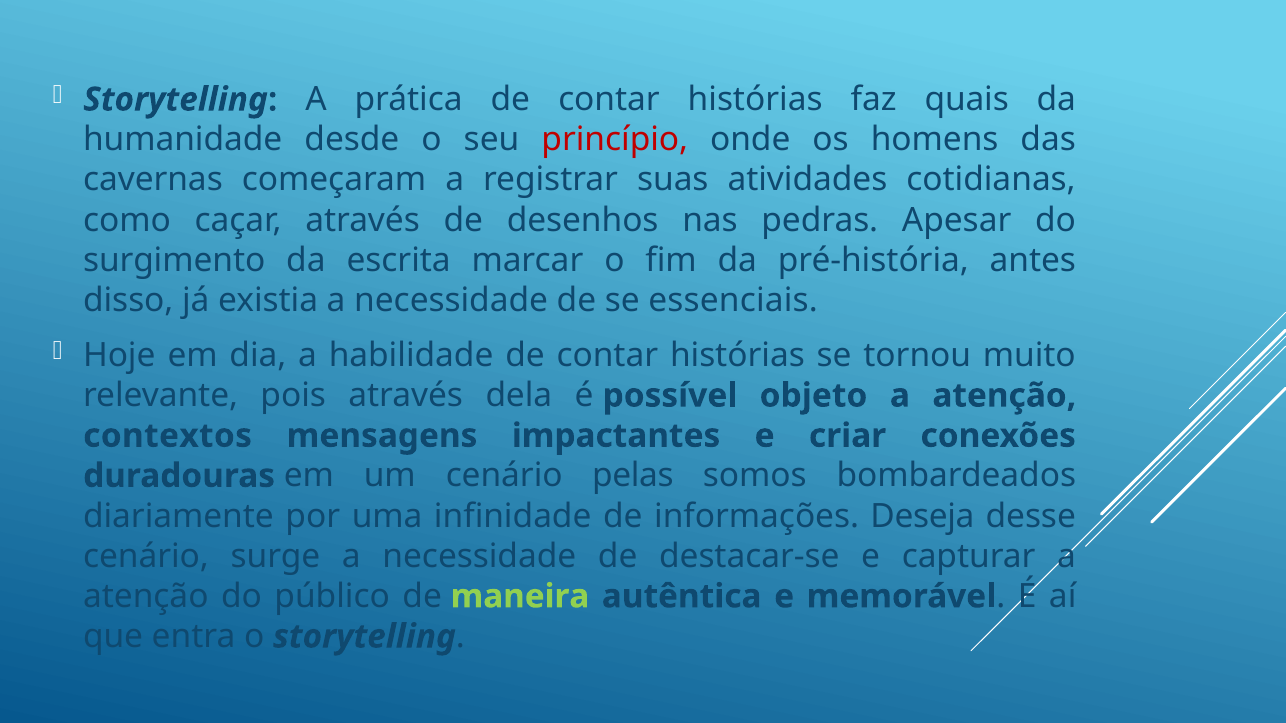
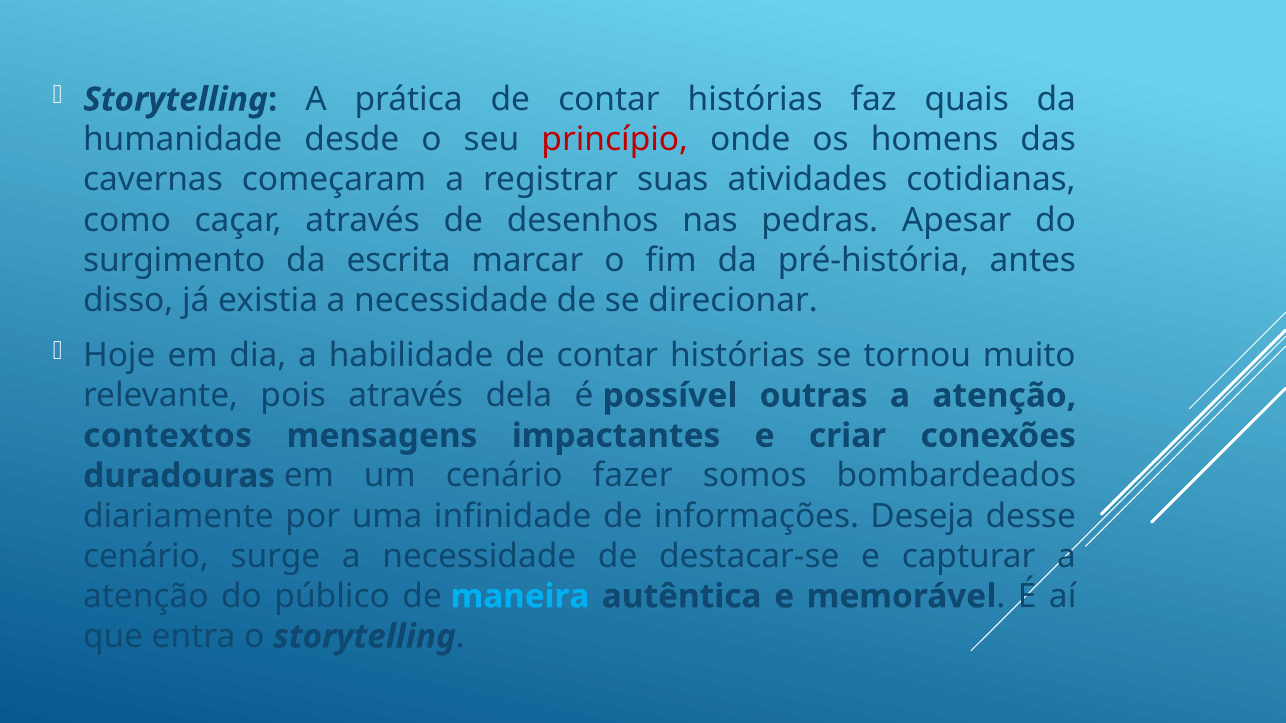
essenciais: essenciais -> direcionar
objeto: objeto -> outras
pelas: pelas -> fazer
maneira colour: light green -> light blue
